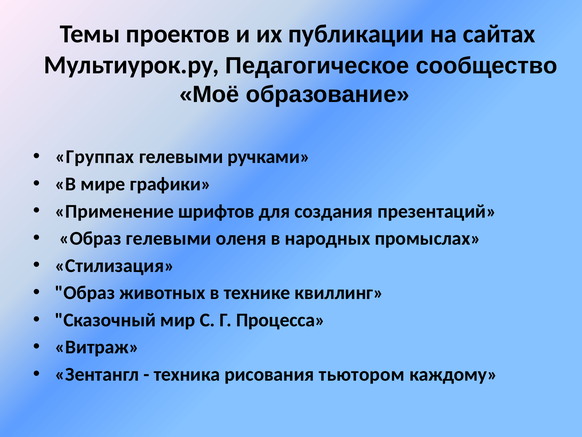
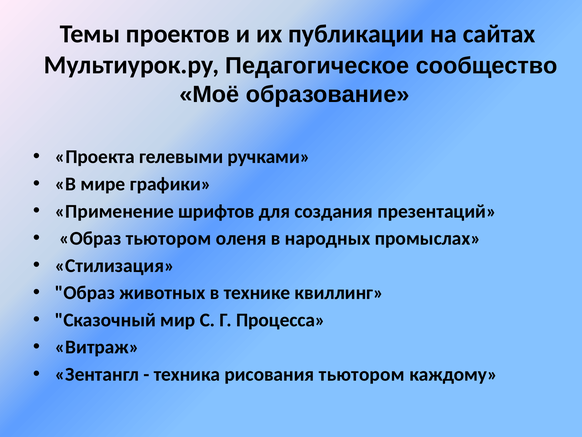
Группах: Группах -> Проекта
Образ гелевыми: гелевыми -> тьютором
